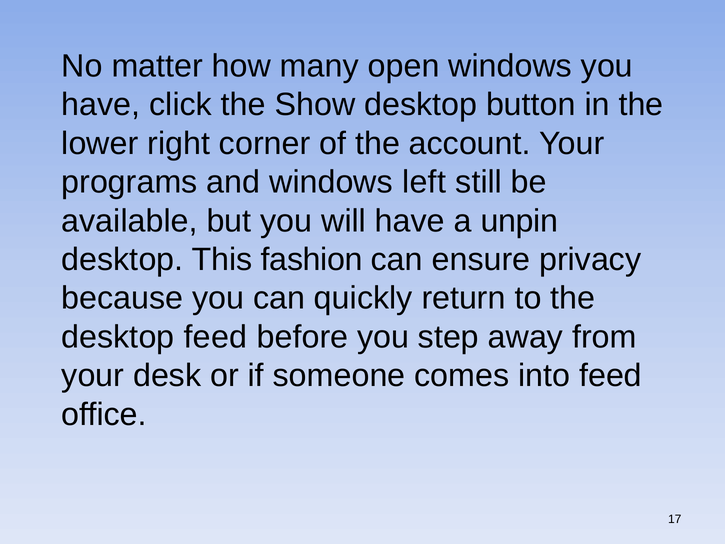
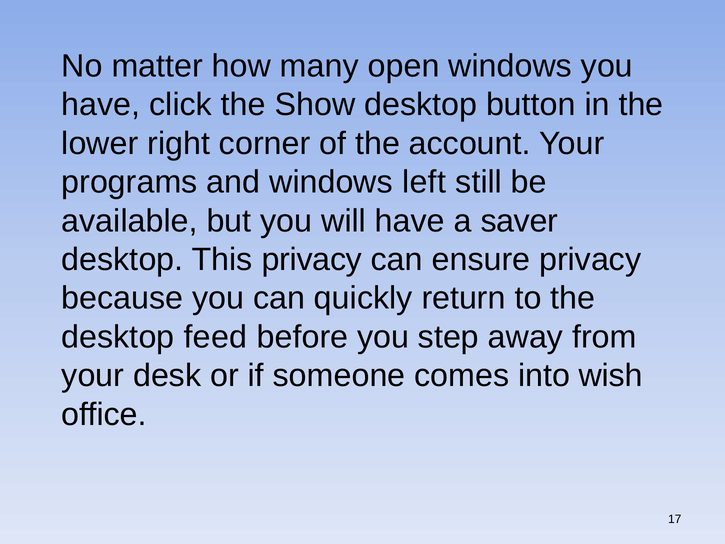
unpin: unpin -> saver
This fashion: fashion -> privacy
into feed: feed -> wish
